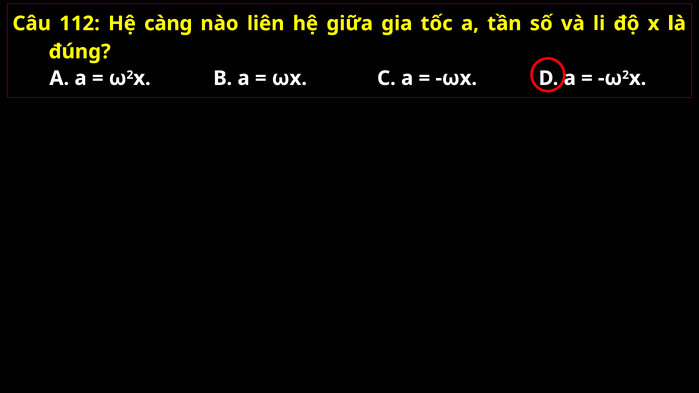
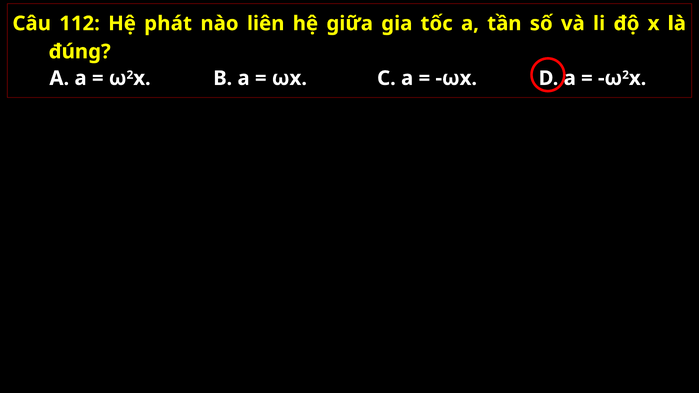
càng: càng -> phát
